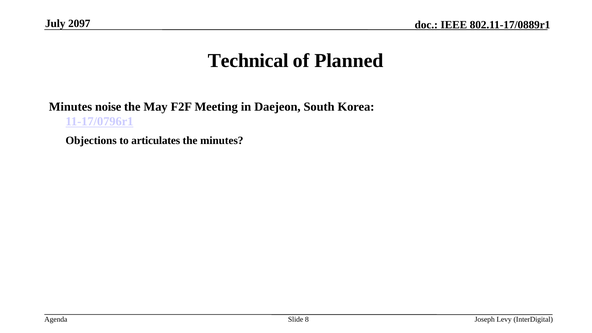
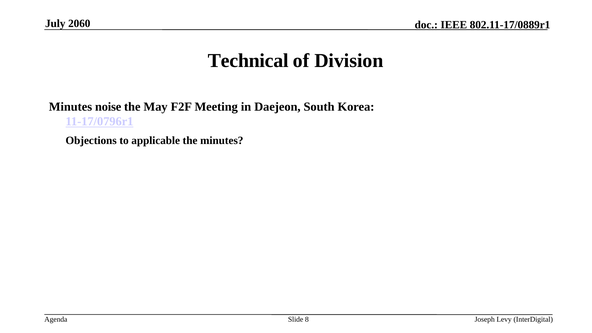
2097: 2097 -> 2060
Planned: Planned -> Division
articulates: articulates -> applicable
